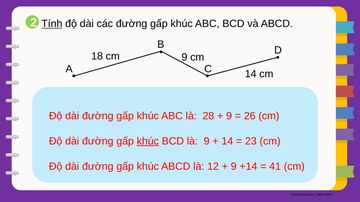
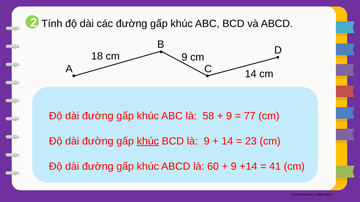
Tính underline: present -> none
28: 28 -> 58
26: 26 -> 77
12: 12 -> 60
